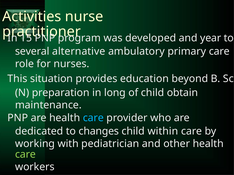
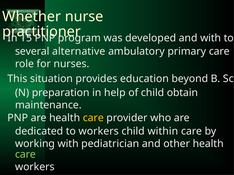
Activities: Activities -> Whether
and year: year -> with
long: long -> help
care at (93, 118) colour: light blue -> yellow
to changes: changes -> workers
